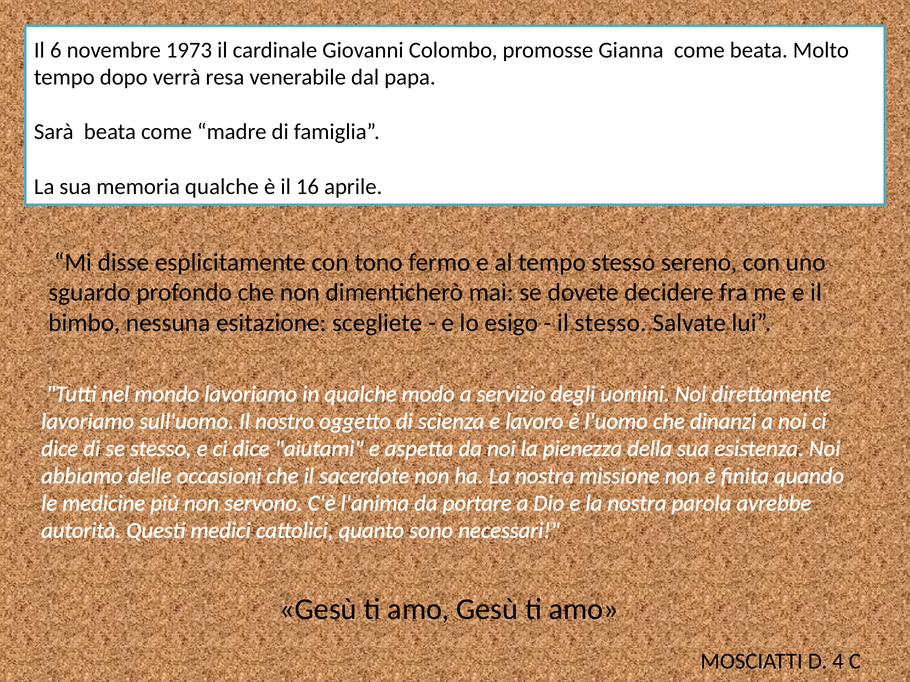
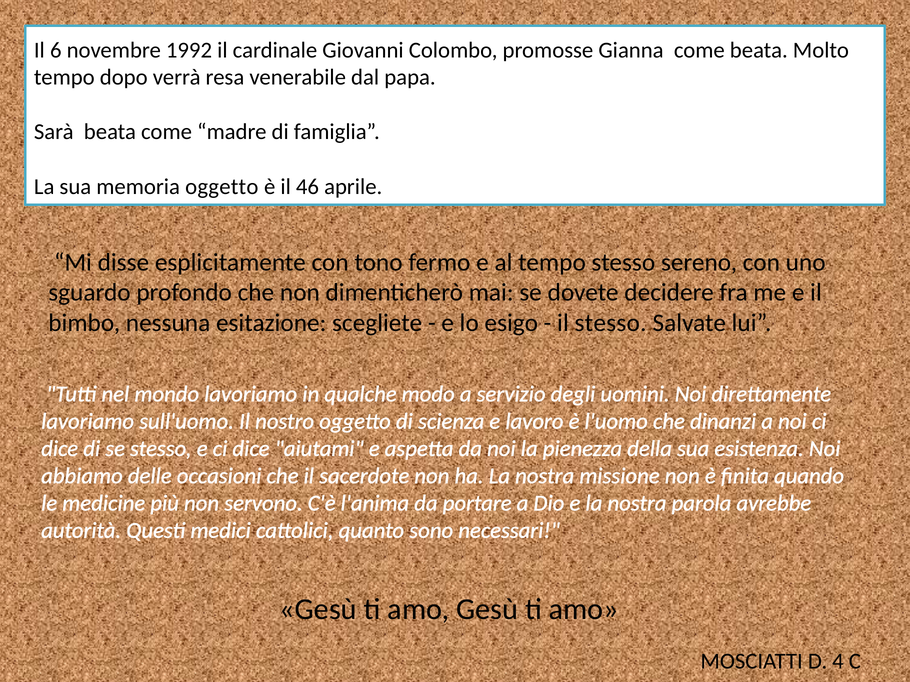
1973: 1973 -> 1992
memoria qualche: qualche -> oggetto
16: 16 -> 46
